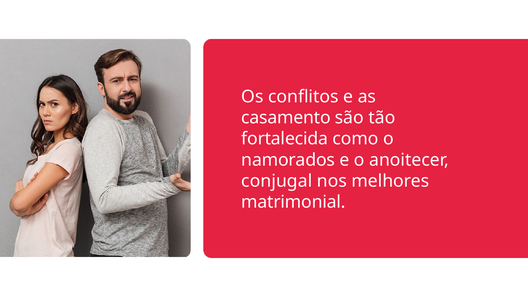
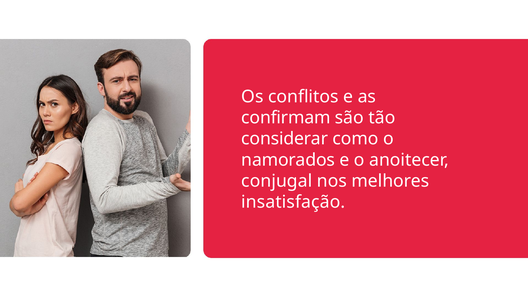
casamento: casamento -> confirmam
fortalecida: fortalecida -> considerar
matrimonial: matrimonial -> insatisfação
